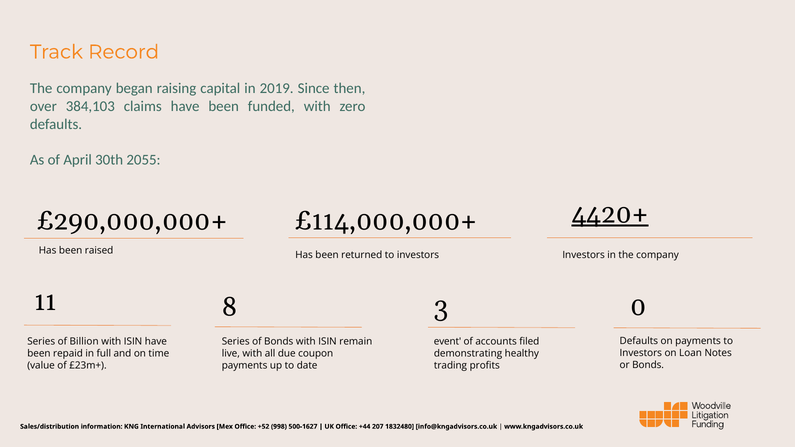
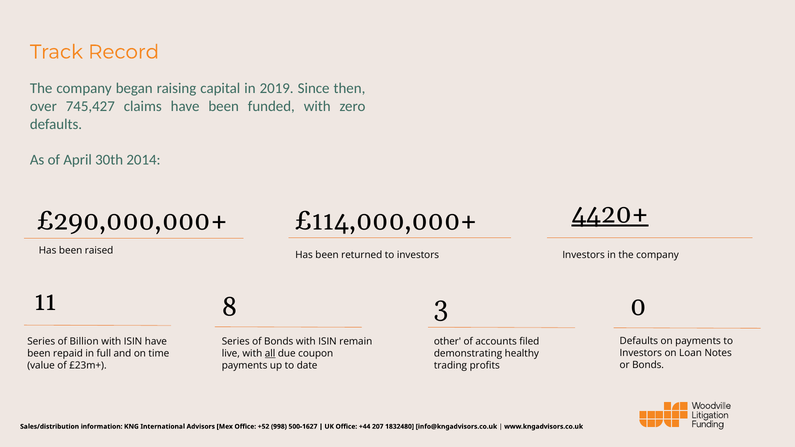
384,103: 384,103 -> 745,427
2055: 2055 -> 2014
event: event -> other
all underline: none -> present
